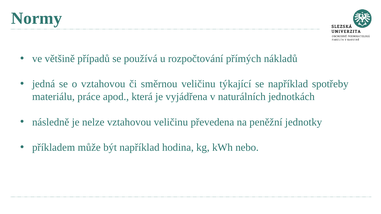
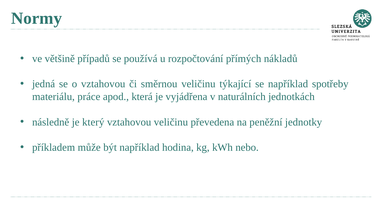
nelze: nelze -> který
